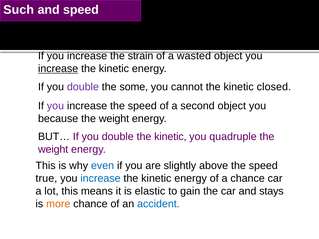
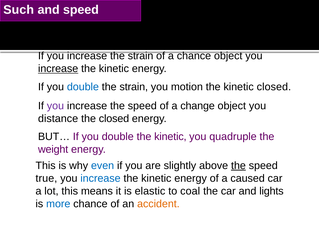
a wasted: wasted -> chance
double at (83, 87) colour: purple -> blue
some at (134, 87): some -> strain
cannot: cannot -> motion
second: second -> change
because: because -> distance
weight at (114, 119): weight -> closed
the at (238, 166) underline: none -> present
a chance: chance -> caused
gain: gain -> coal
stays: stays -> lights
more colour: orange -> blue
accident colour: blue -> orange
